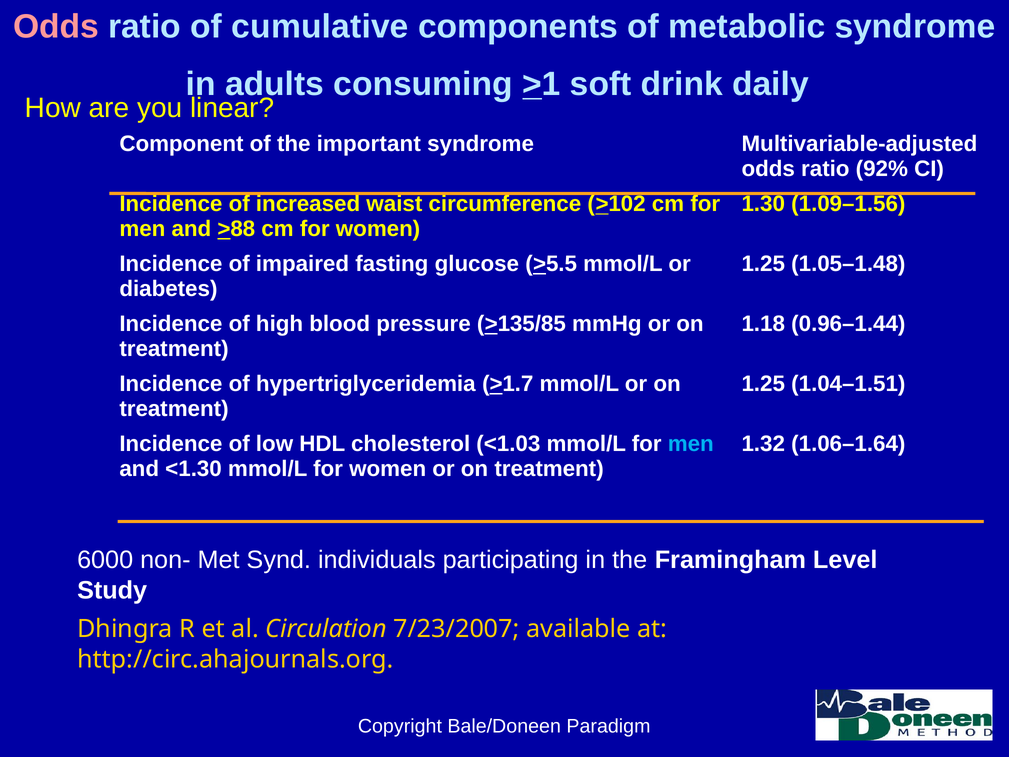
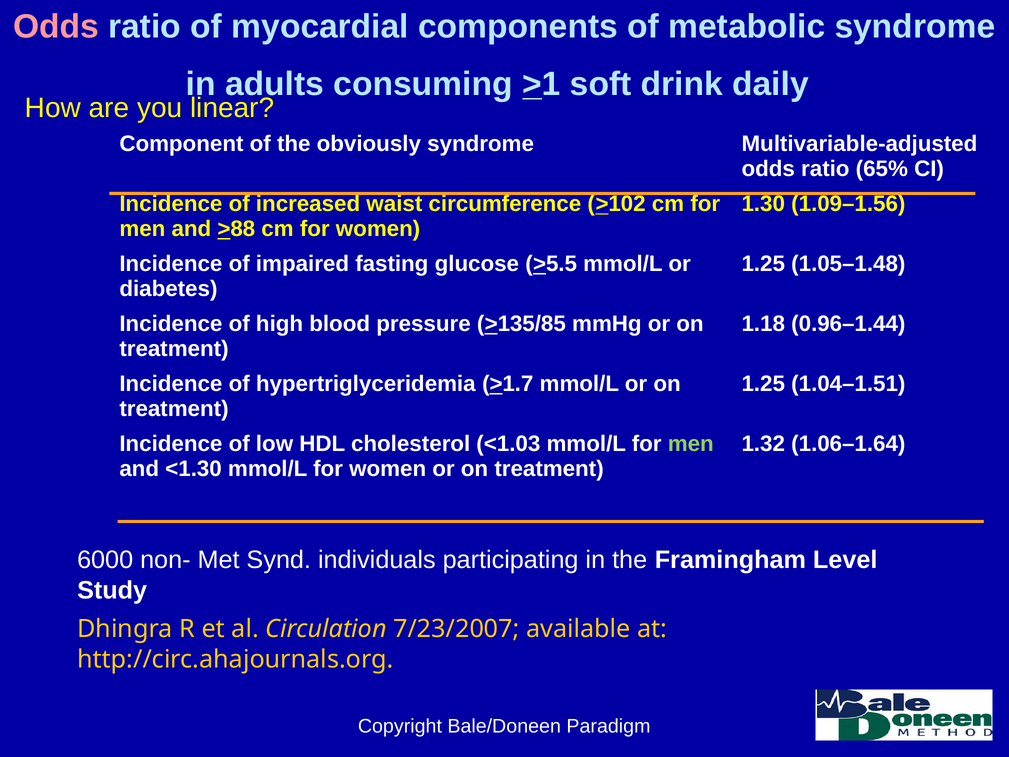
cumulative: cumulative -> myocardial
important: important -> obviously
92%: 92% -> 65%
men at (691, 444) colour: light blue -> light green
